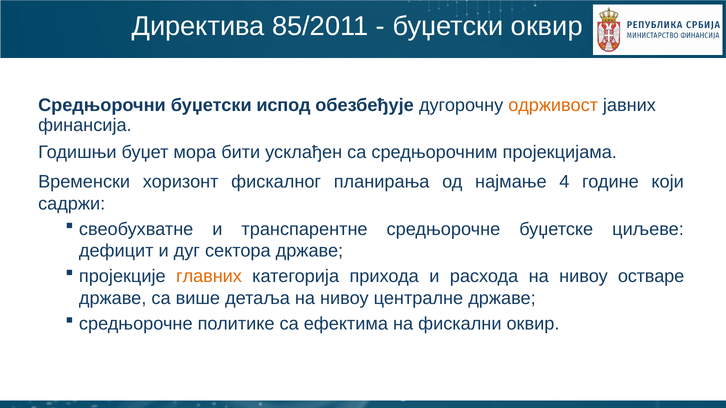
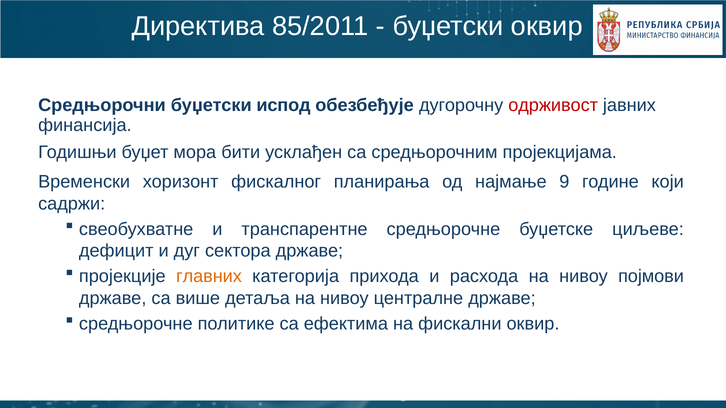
одрживост colour: orange -> red
4: 4 -> 9
остваре: остваре -> појмови
